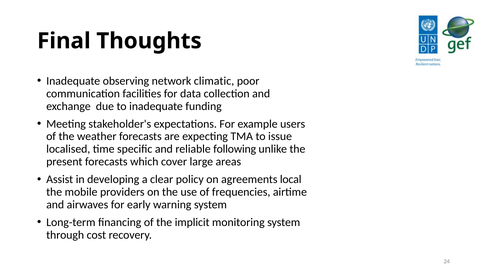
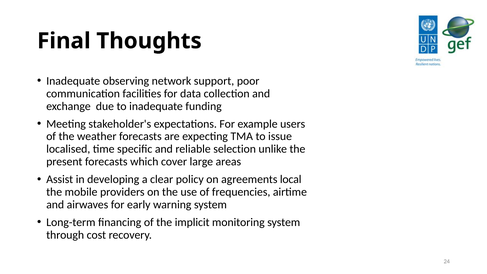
climatic: climatic -> support
following: following -> selection
